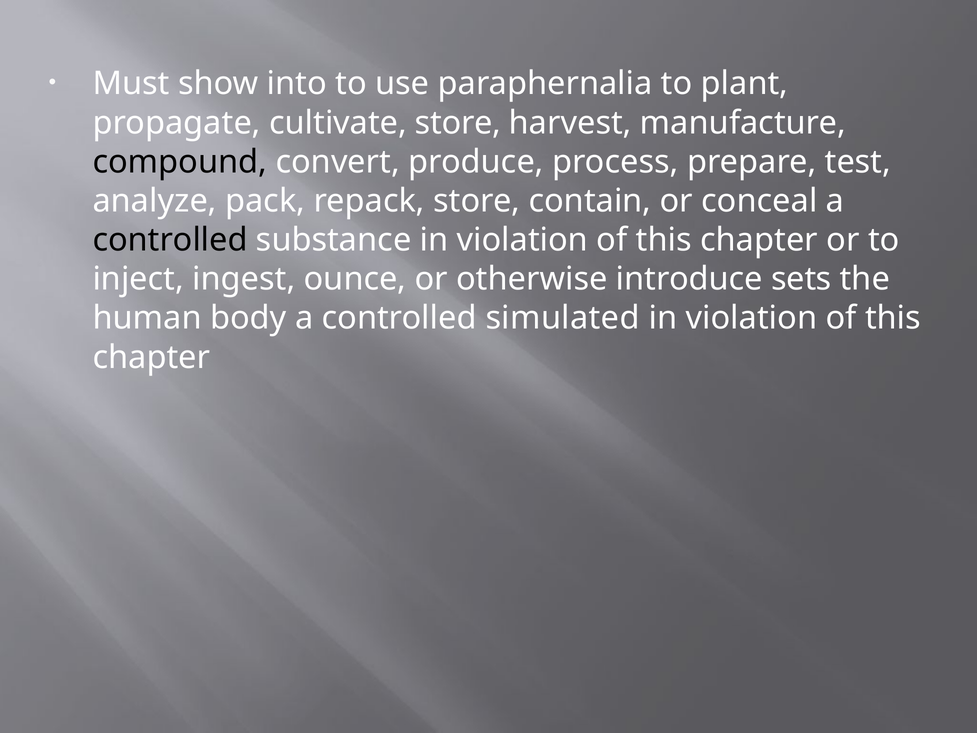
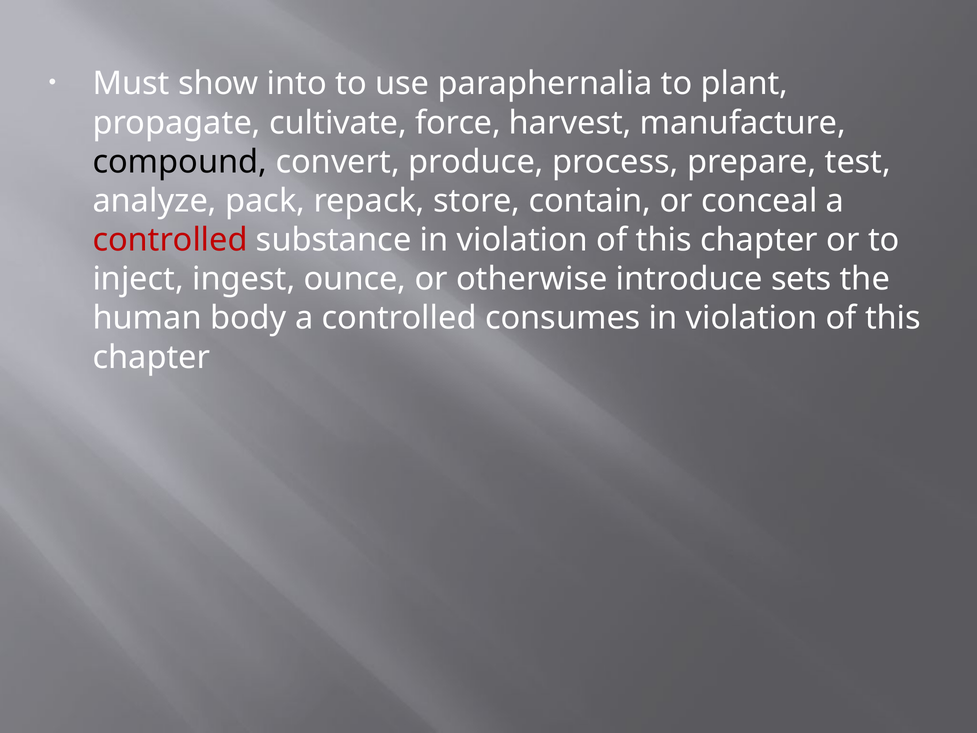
cultivate store: store -> force
controlled at (170, 240) colour: black -> red
simulated: simulated -> consumes
